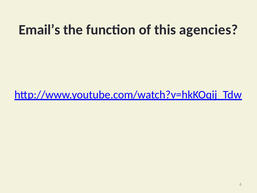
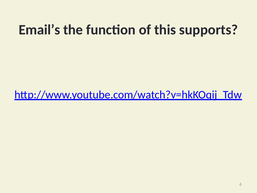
agencies: agencies -> supports
